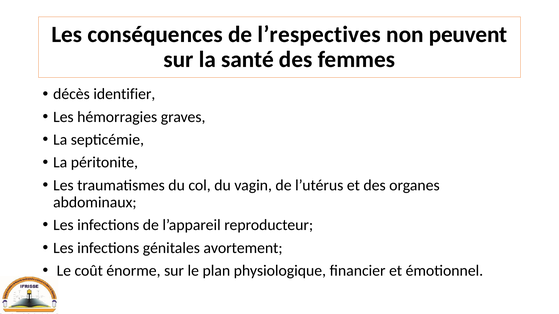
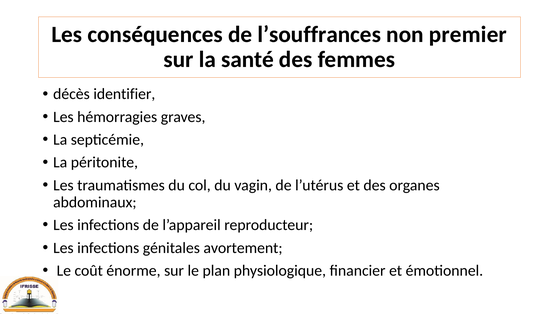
l’respectives: l’respectives -> l’souffrances
peuvent: peuvent -> premier
